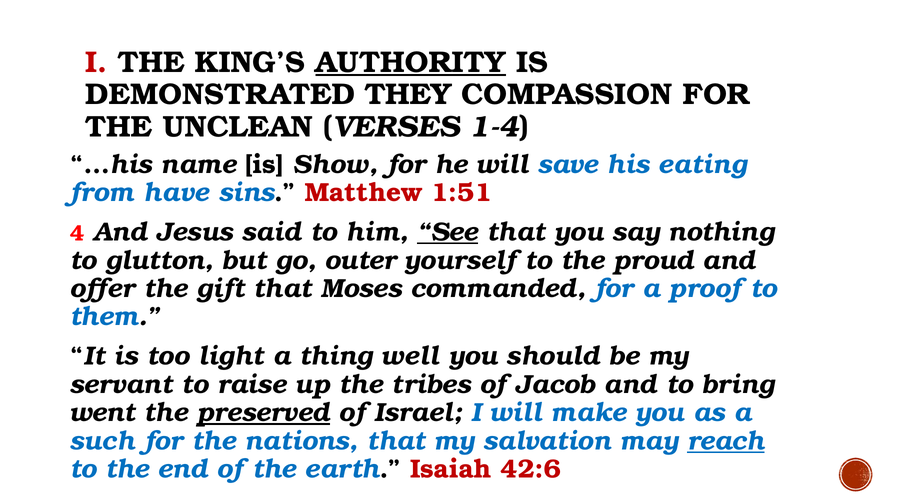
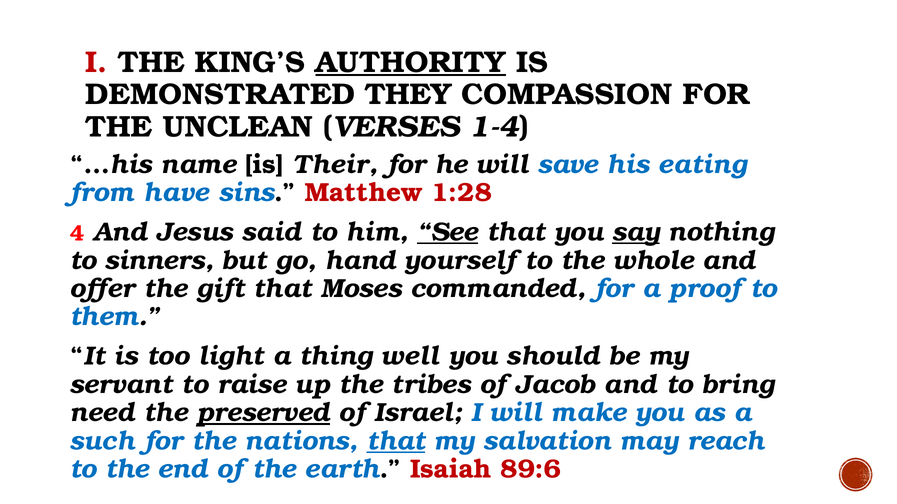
Show: Show -> Their
1:51: 1:51 -> 1:28
say underline: none -> present
glutton: glutton -> sinners
outer: outer -> hand
proud: proud -> whole
went: went -> need
that at (396, 441) underline: none -> present
reach underline: present -> none
42:6: 42:6 -> 89:6
